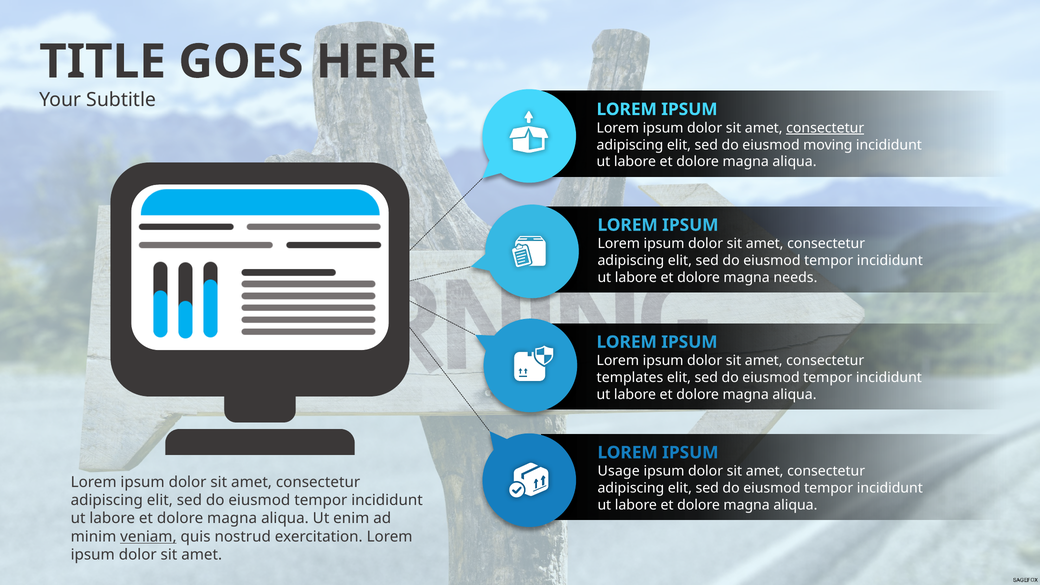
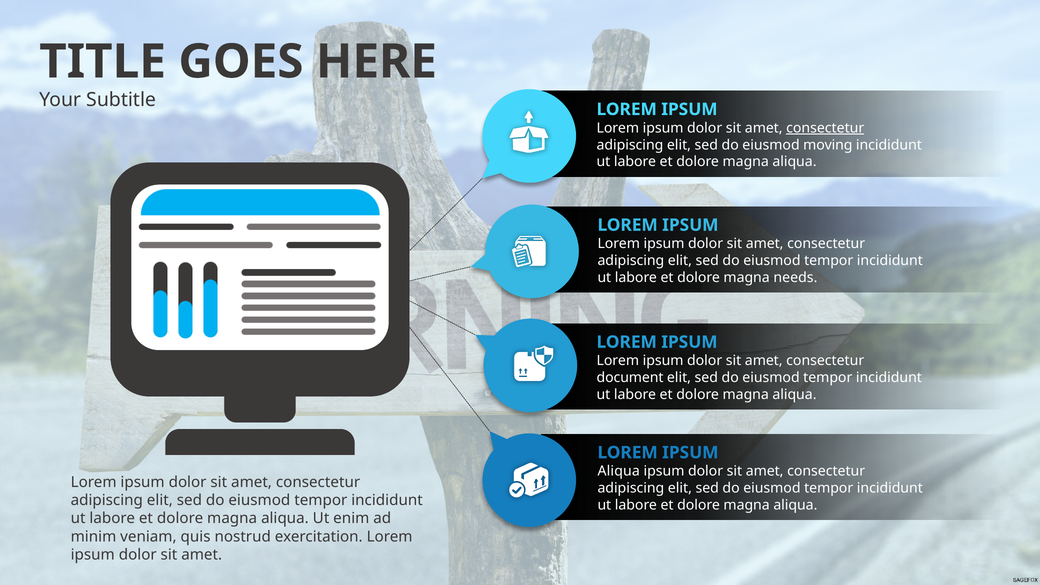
templates: templates -> document
Usage at (619, 471): Usage -> Aliqua
veniam underline: present -> none
